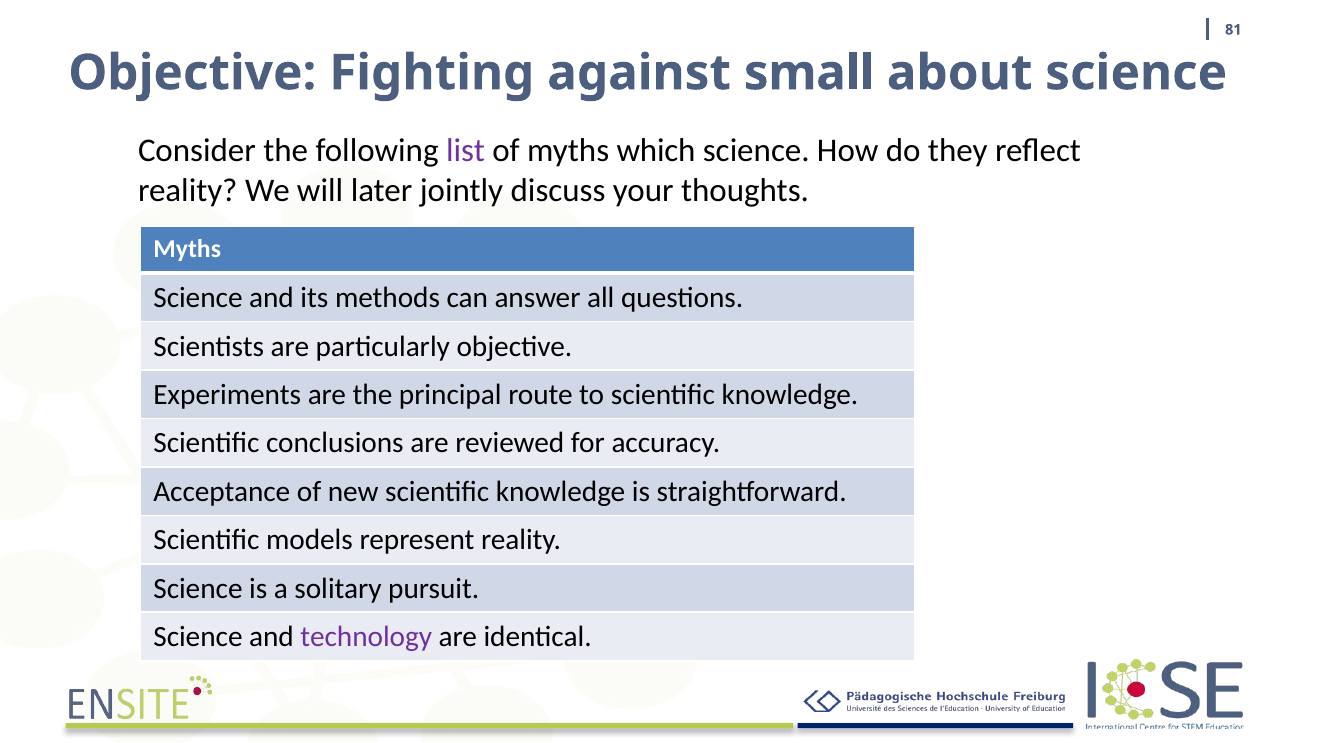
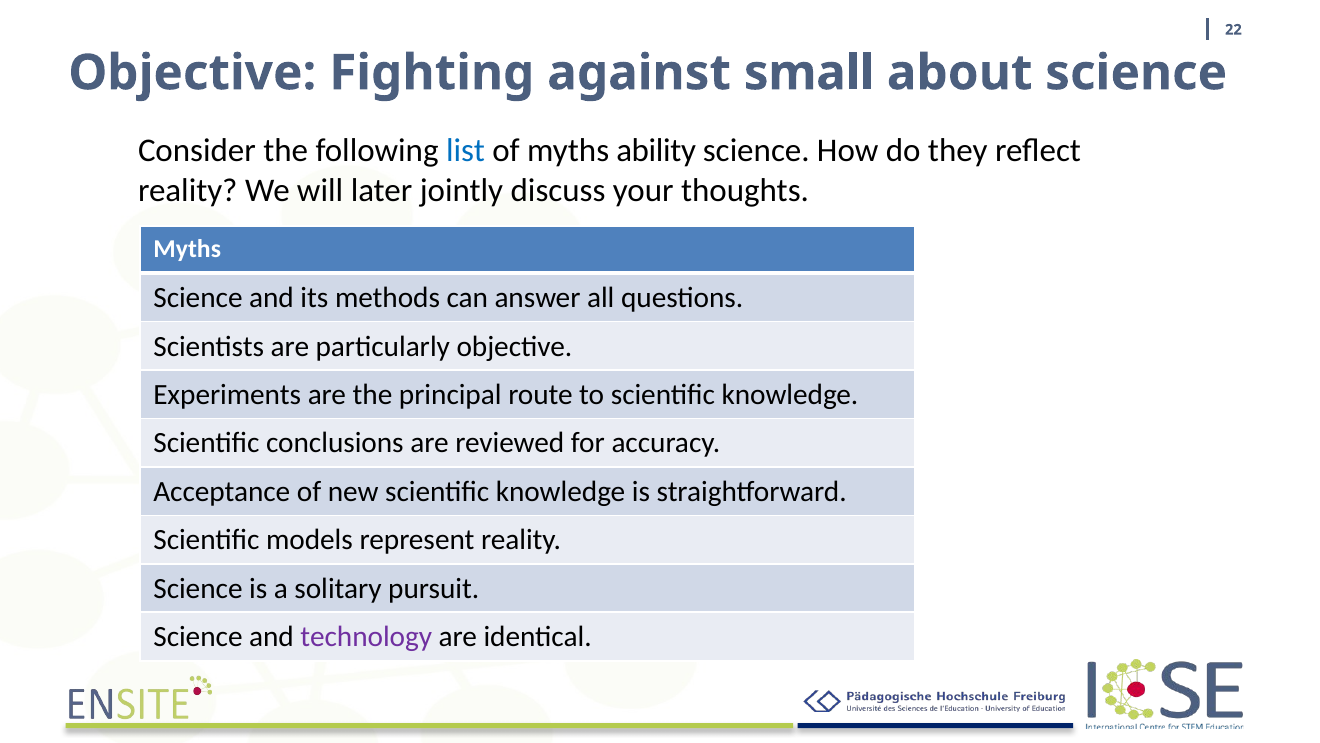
81: 81 -> 22
list colour: purple -> blue
which: which -> ability
